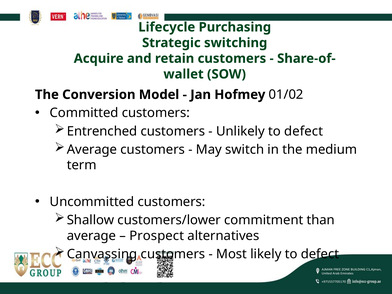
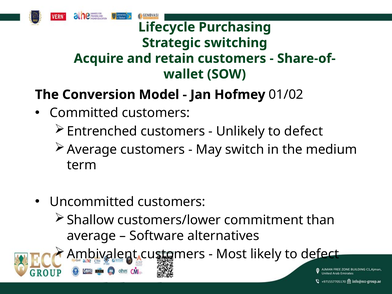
Prospect: Prospect -> Software
Canvassing: Canvassing -> Ambivalent
